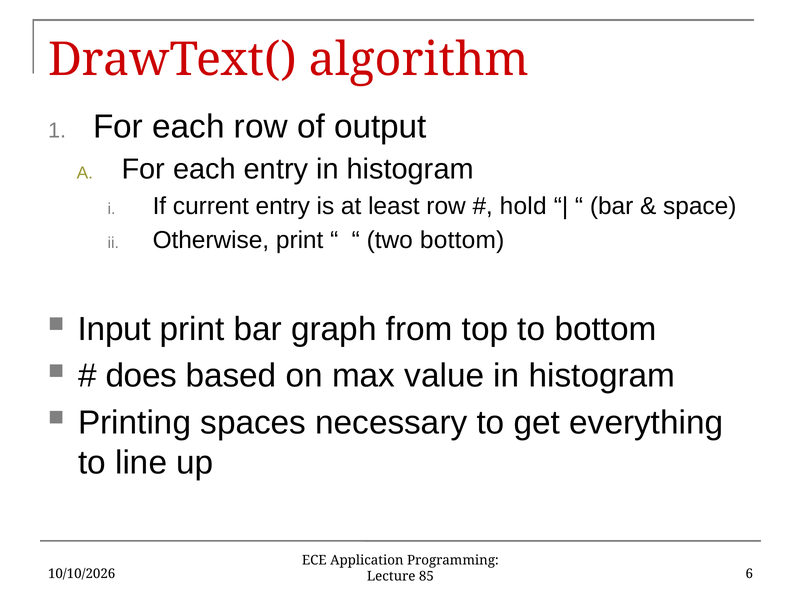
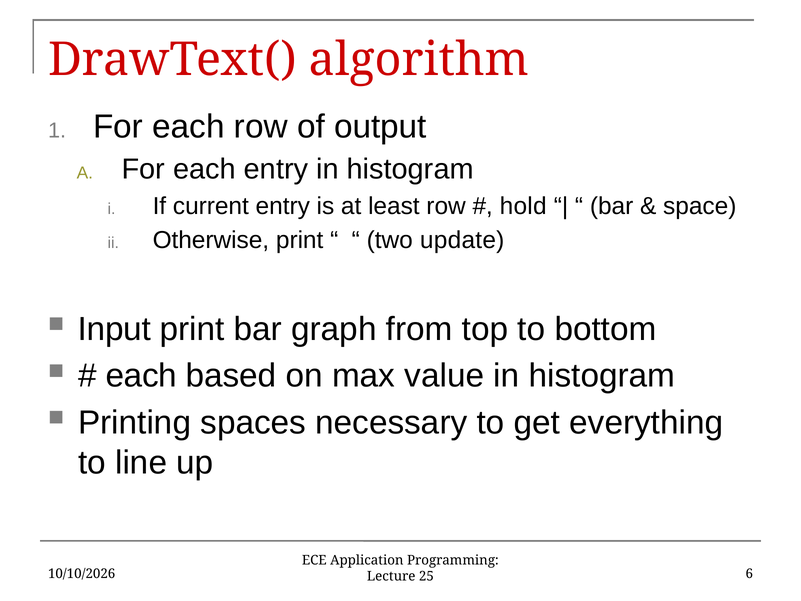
two bottom: bottom -> update
does at (141, 376): does -> each
85: 85 -> 25
